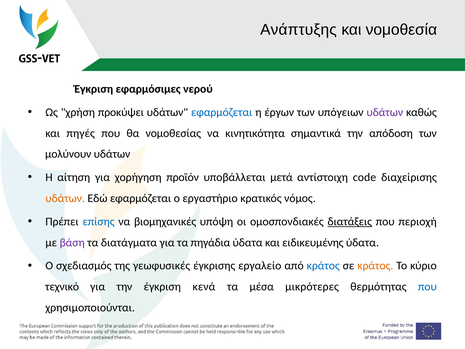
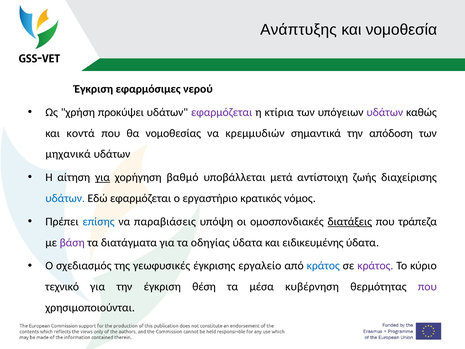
εφαρμόζεται at (222, 112) colour: blue -> purple
έργων: έργων -> κτίρια
πηγές: πηγές -> κοντά
κινητικότητα: κινητικότητα -> κρεμμυδιών
μολύνουν: μολύνουν -> μηχανικά
για at (102, 177) underline: none -> present
προϊόν: προϊόν -> βαθμό
code: code -> ζωής
υδάτων at (65, 198) colour: orange -> blue
βιομηχανικές: βιομηχανικές -> παραβιάσεις
περιοχή: περιοχή -> τράπεζα
πηγάδια: πηγάδια -> οδηγίας
κράτος at (375, 266) colour: orange -> purple
κενά: κενά -> θέση
μικρότερες: μικρότερες -> κυβέρνηση
που at (427, 287) colour: blue -> purple
